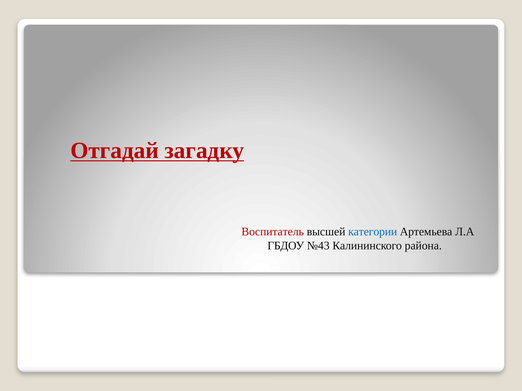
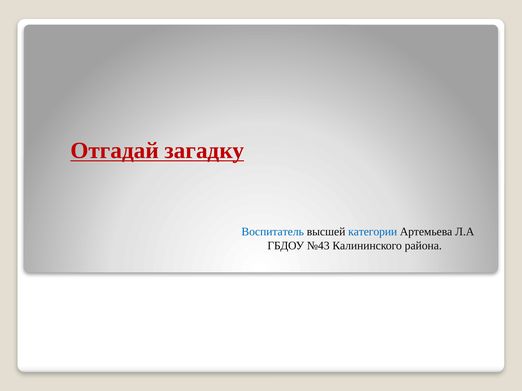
Воспитатель colour: red -> blue
